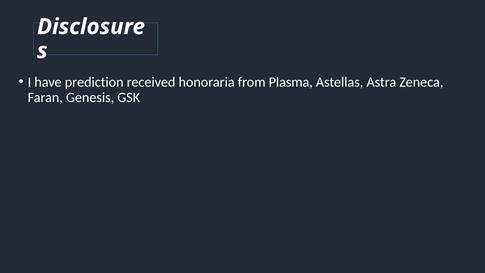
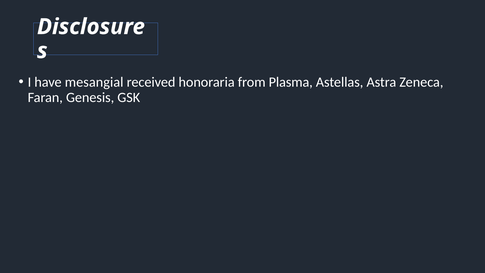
prediction: prediction -> mesangial
